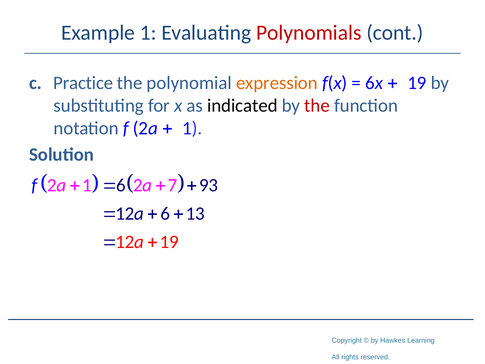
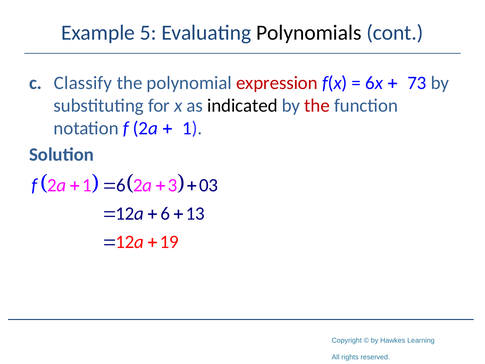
Example 1: 1 -> 5
Polynomials colour: red -> black
Practice: Practice -> Classify
expression colour: orange -> red
19 at (417, 83): 19 -> 73
2 7: 7 -> 3
9: 9 -> 0
